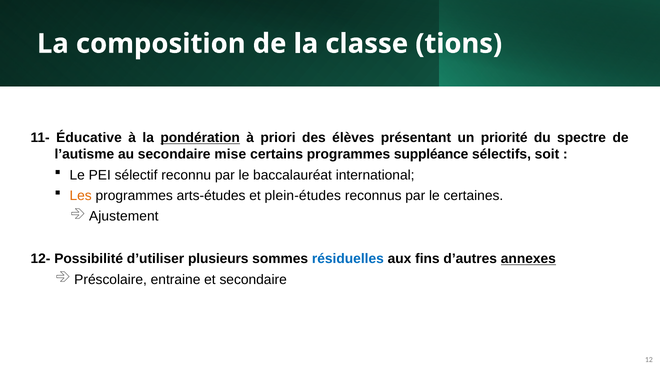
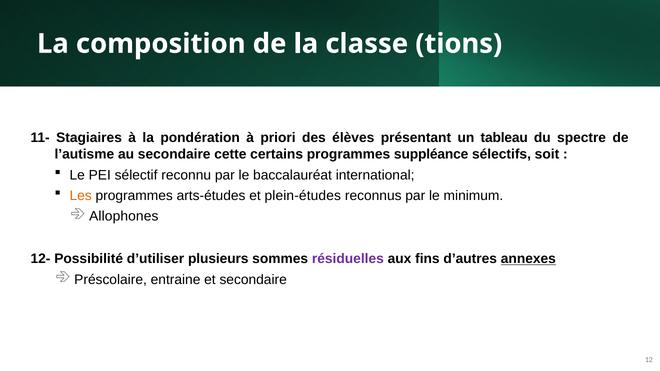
Éducative: Éducative -> Stagiaires
pondération underline: present -> none
priorité: priorité -> tableau
mise: mise -> cette
certaines: certaines -> minimum
Ajustement: Ajustement -> Allophones
résiduelles colour: blue -> purple
